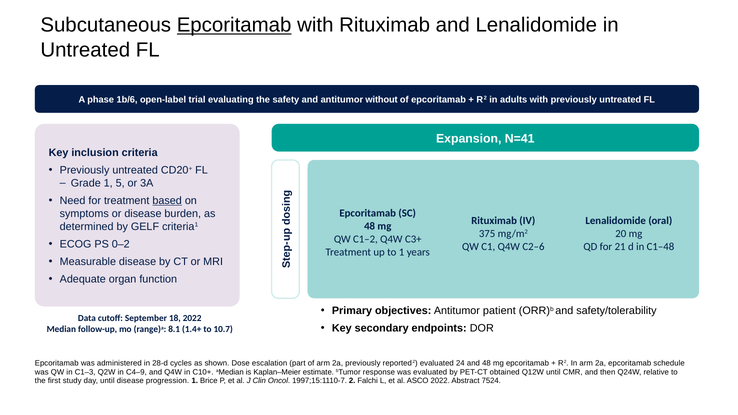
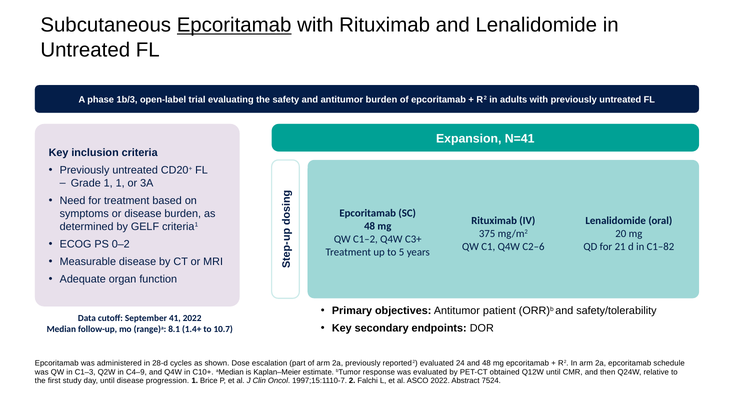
1b/6: 1b/6 -> 1b/3
antitumor without: without -> burden
1 5: 5 -> 1
based underline: present -> none
C1–48: C1–48 -> C1–82
to 1: 1 -> 5
18: 18 -> 41
